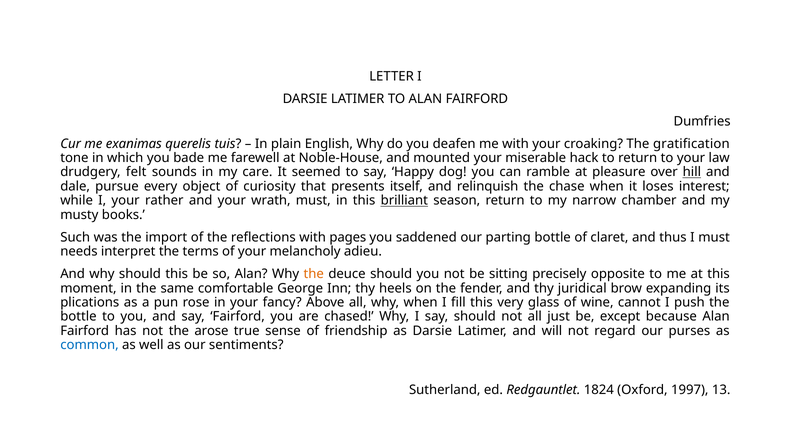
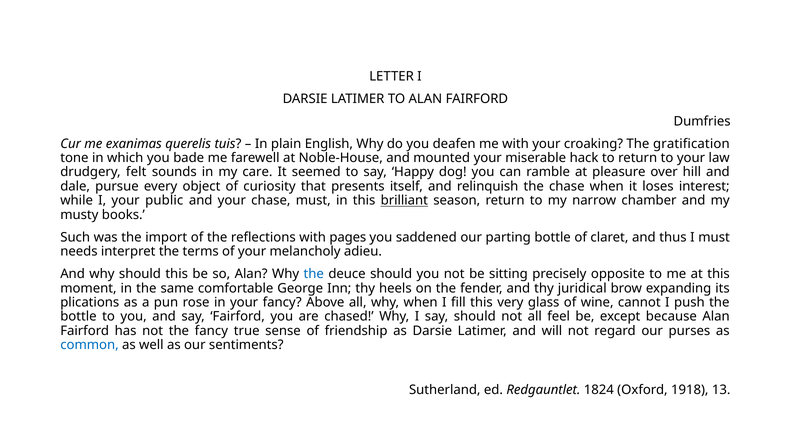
hill underline: present -> none
rather: rather -> public
your wrath: wrath -> chase
the at (314, 274) colour: orange -> blue
just: just -> feel
the arose: arose -> fancy
1997: 1997 -> 1918
